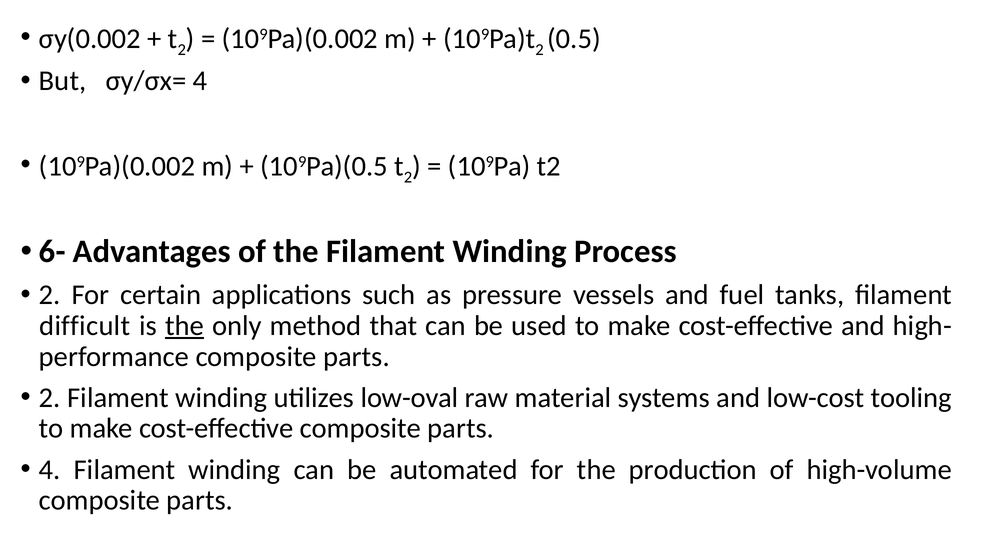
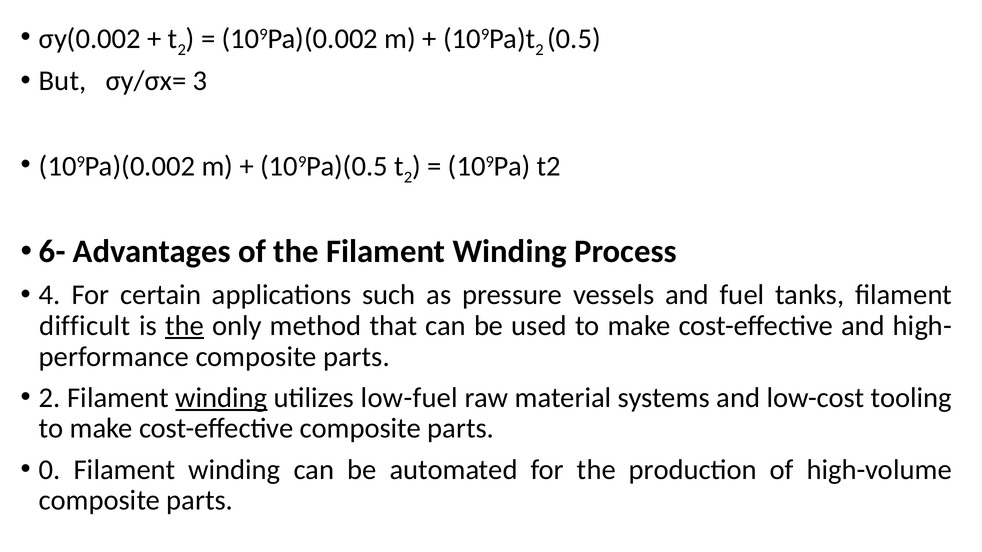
σy/σx= 4: 4 -> 3
2 at (50, 295): 2 -> 4
winding at (221, 398) underline: none -> present
low-oval: low-oval -> low-fuel
4 at (50, 470): 4 -> 0
